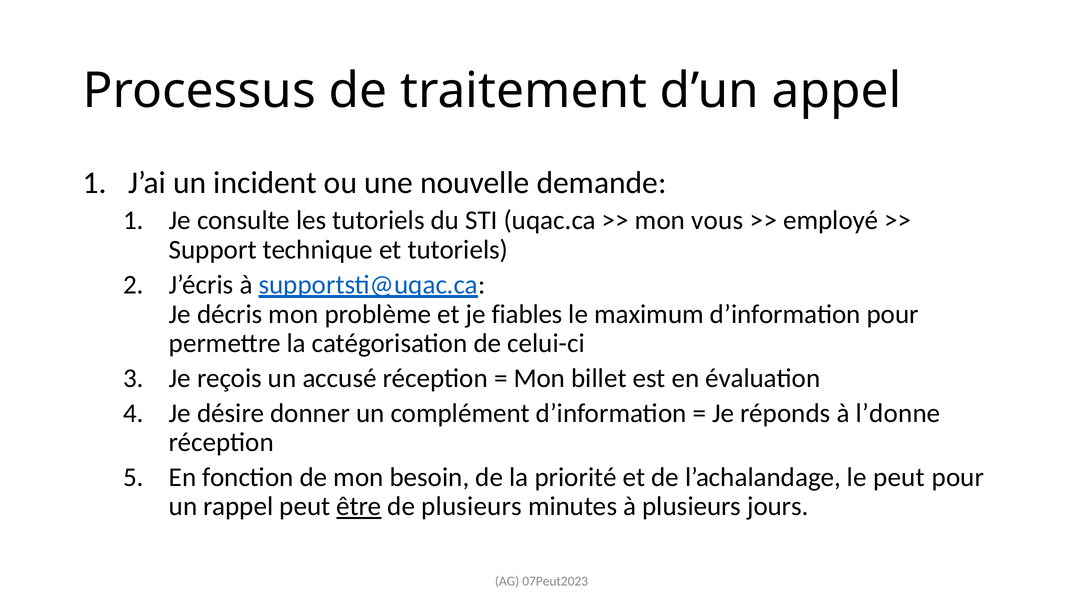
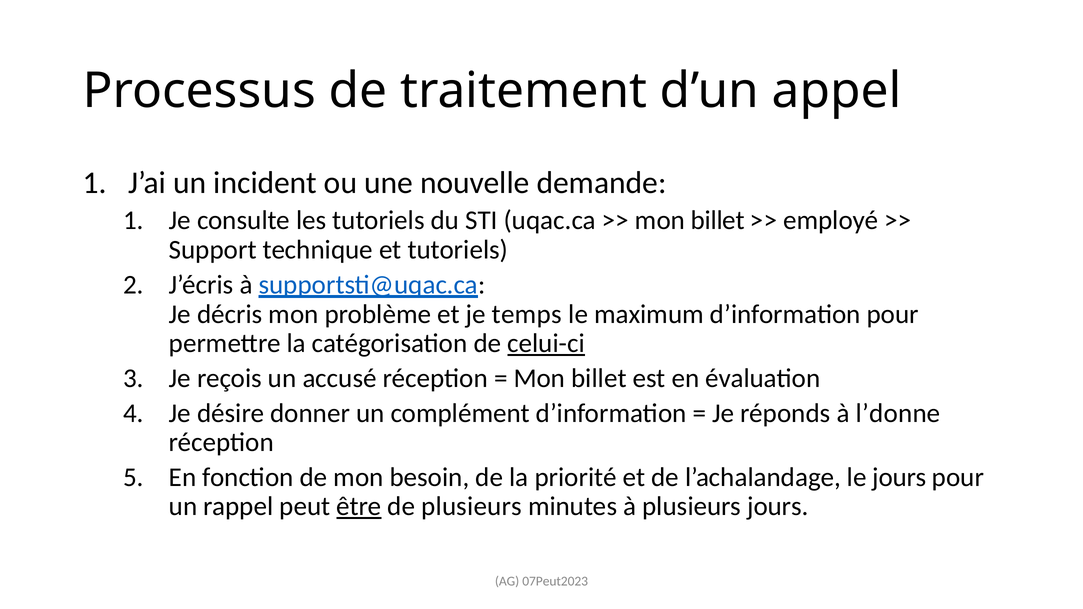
vous at (717, 220): vous -> billet
fiables: fiables -> temps
celui-ci underline: none -> present
le peut: peut -> jours
